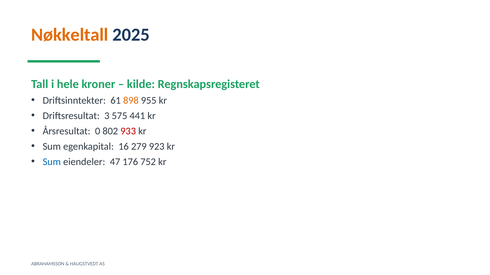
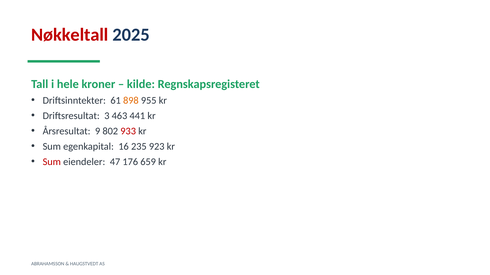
Nøkkeltall colour: orange -> red
575: 575 -> 463
0: 0 -> 9
279: 279 -> 235
Sum at (52, 162) colour: blue -> red
752: 752 -> 659
